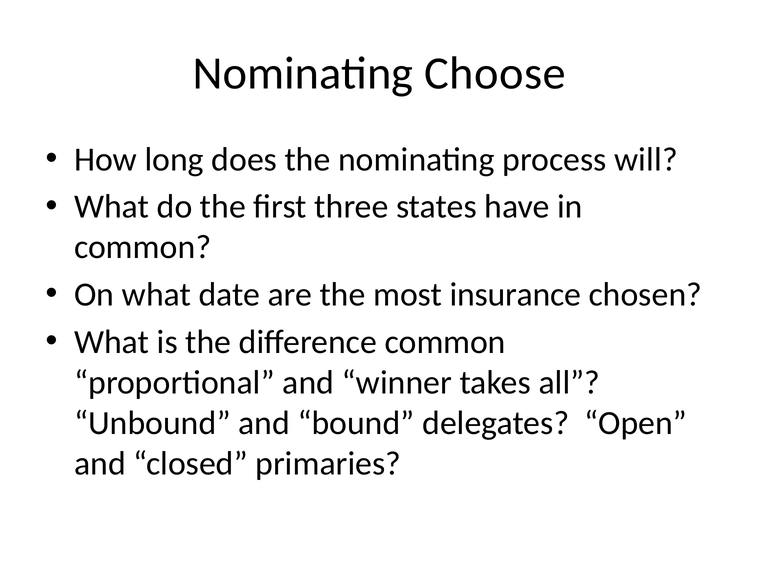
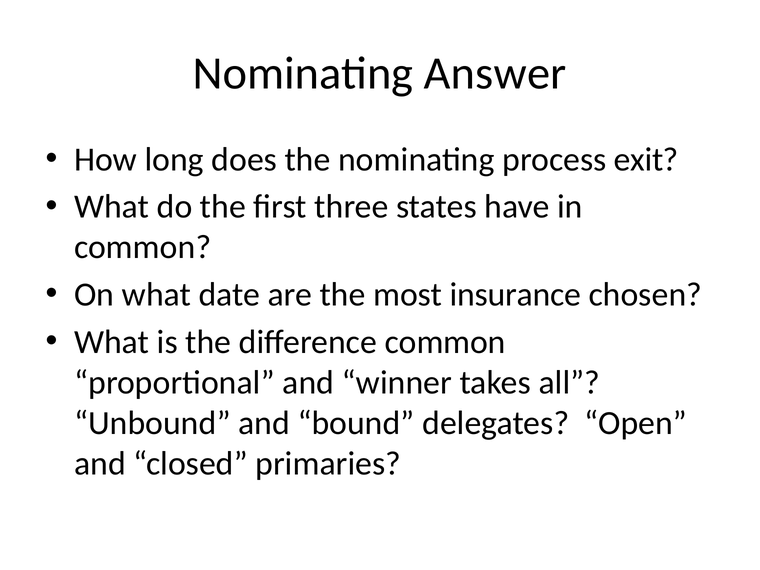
Choose: Choose -> Answer
will: will -> exit
